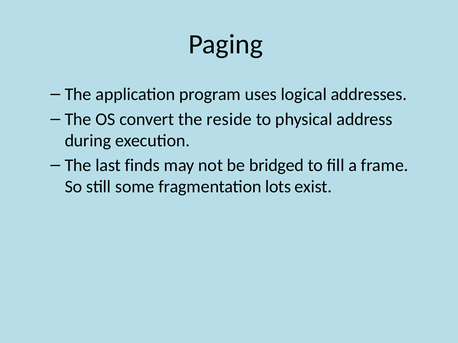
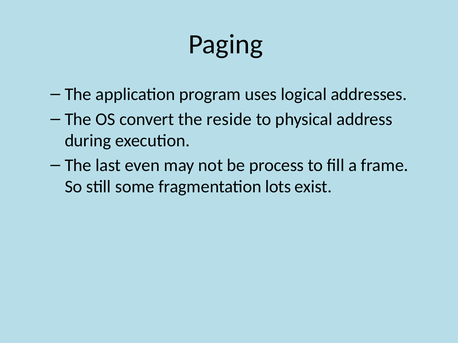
finds: finds -> even
bridged: bridged -> process
